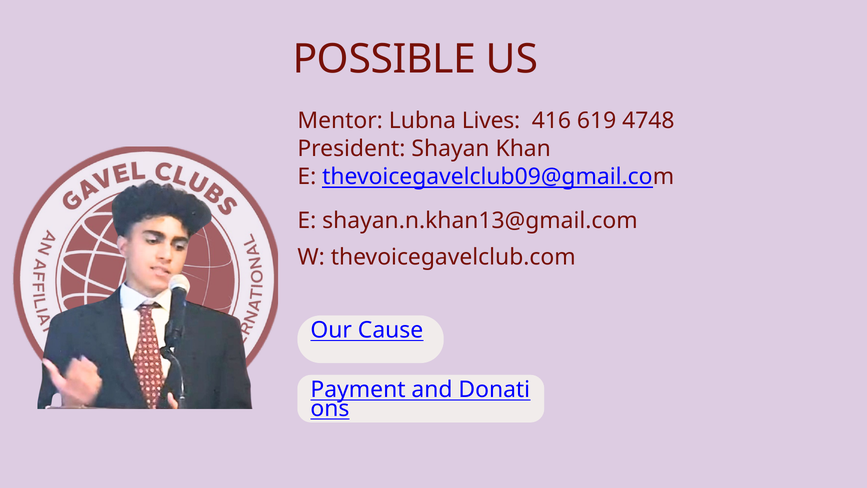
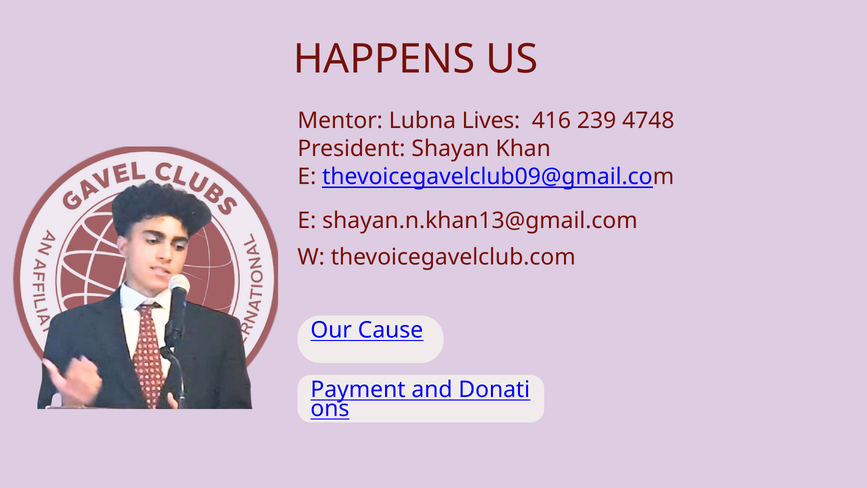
POSSIBLE: POSSIBLE -> HAPPENS
619: 619 -> 239
